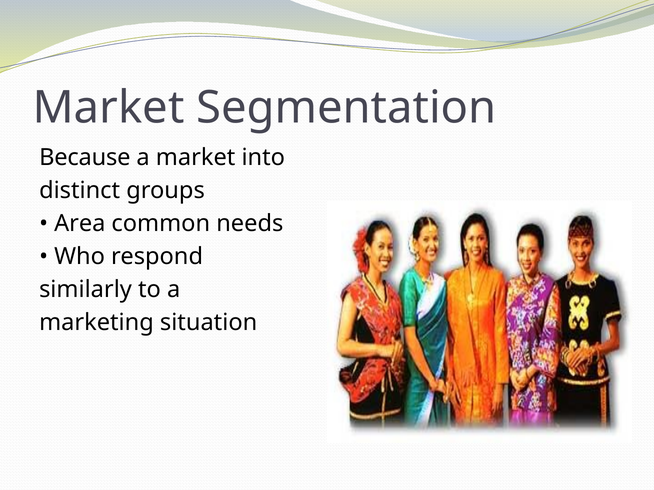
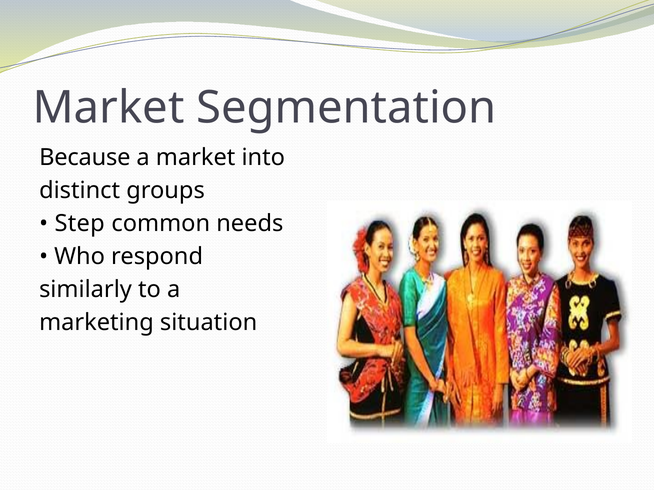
Area: Area -> Step
